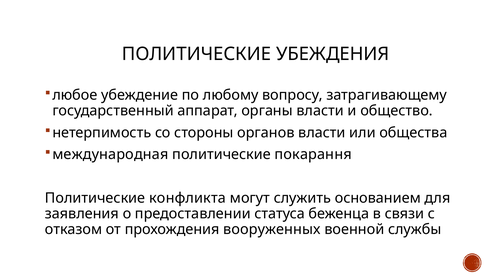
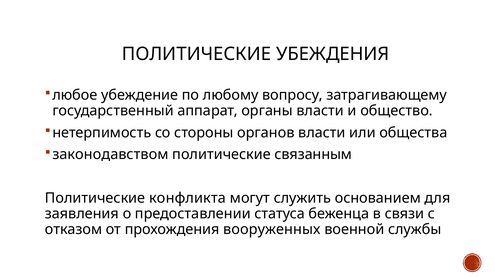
международная: международная -> законодавством
покарання: покарання -> связанным
